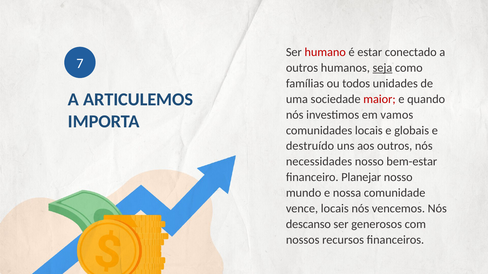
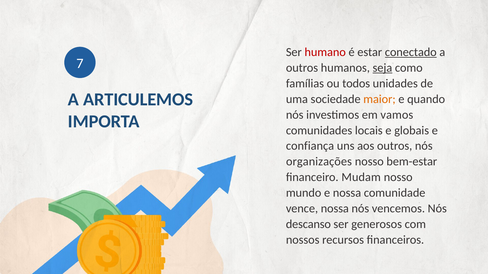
conectado underline: none -> present
maior colour: red -> orange
destruído: destruído -> confiança
necessidades: necessidades -> organizações
Planejar: Planejar -> Mudam
vence locais: locais -> nossa
